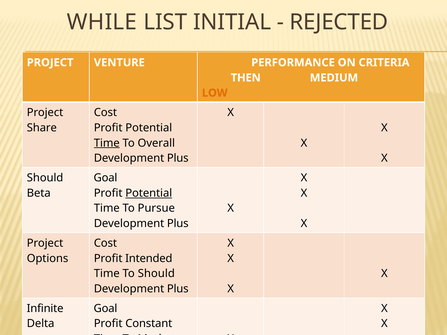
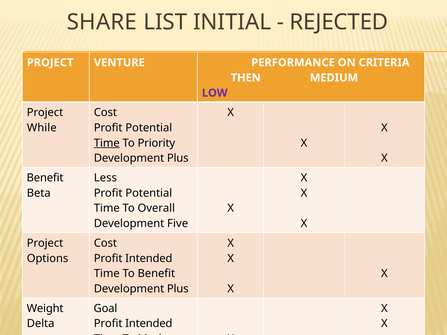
WHILE: WHILE -> SHARE
LOW colour: orange -> purple
Share: Share -> While
Overall: Overall -> Priority
Should at (45, 178): Should -> Benefit
Goal at (106, 178): Goal -> Less
Potential at (149, 193) underline: present -> none
Pursue: Pursue -> Overall
Plus at (178, 224): Plus -> Five
To Should: Should -> Benefit
Infinite: Infinite -> Weight
Constant at (149, 324): Constant -> Intended
